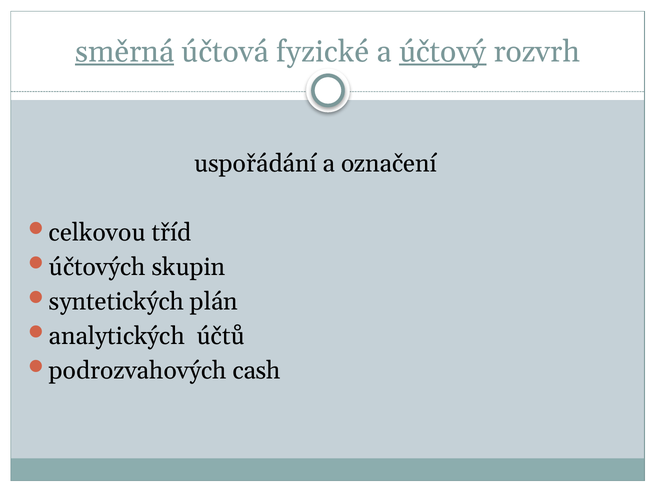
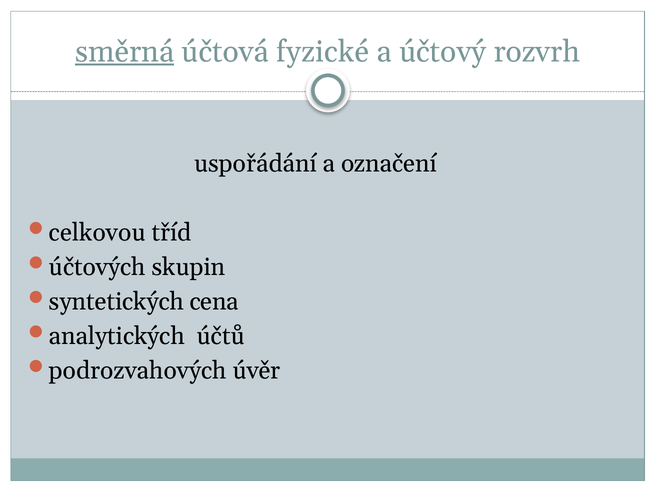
účtový underline: present -> none
plán: plán -> cena
cash: cash -> úvěr
